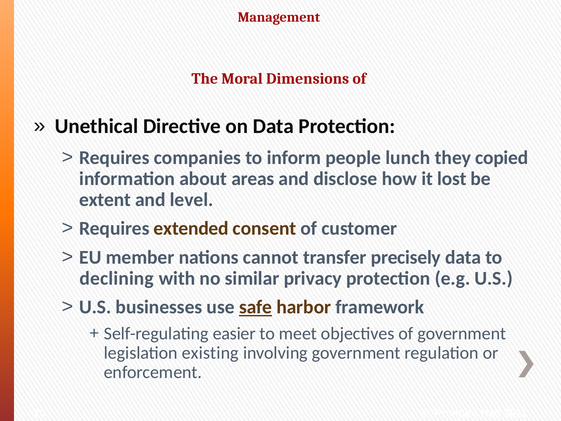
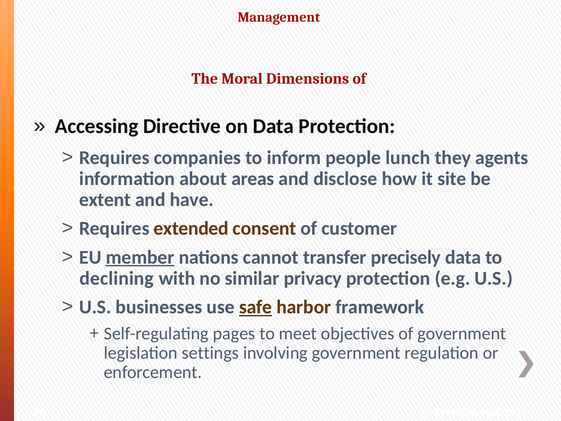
Unethical: Unethical -> Accessing
copied: copied -> agents
lost: lost -> site
level: level -> have
member underline: none -> present
easier: easier -> pages
existing: existing -> settings
